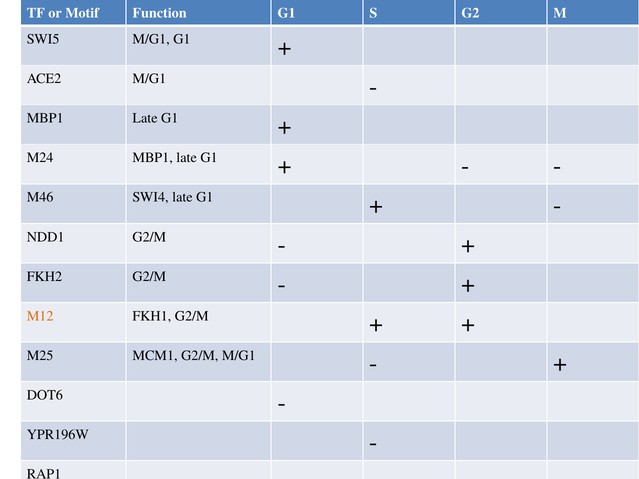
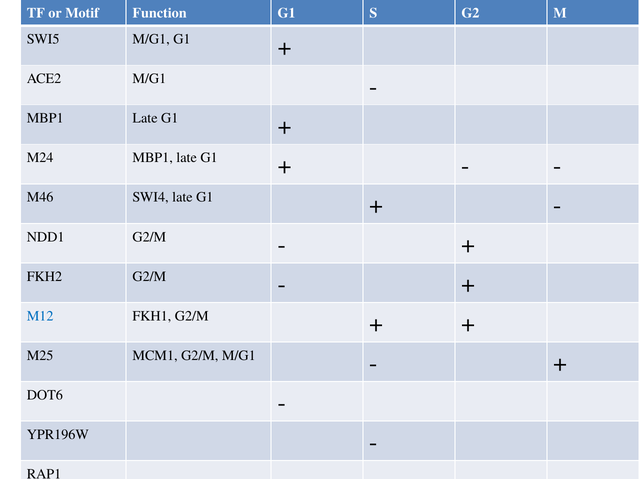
M12 colour: orange -> blue
